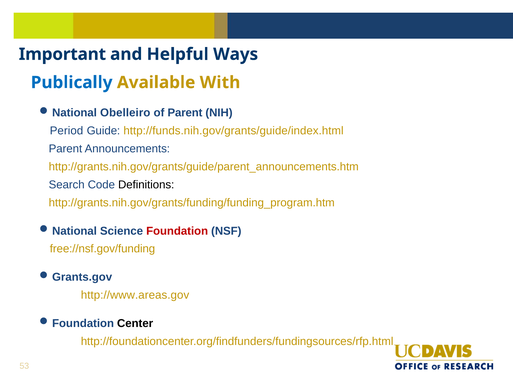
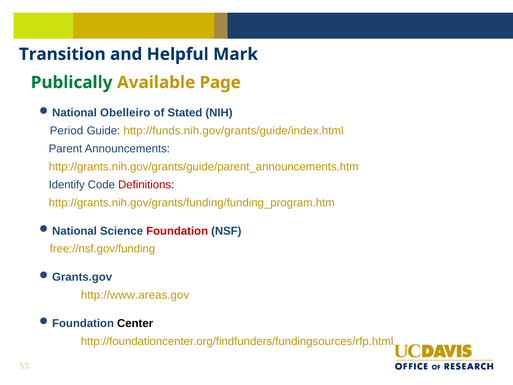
Important: Important -> Transition
Ways: Ways -> Mark
Publically colour: blue -> green
With: With -> Page
of Parent: Parent -> Stated
Search: Search -> Identify
Definitions colour: black -> red
